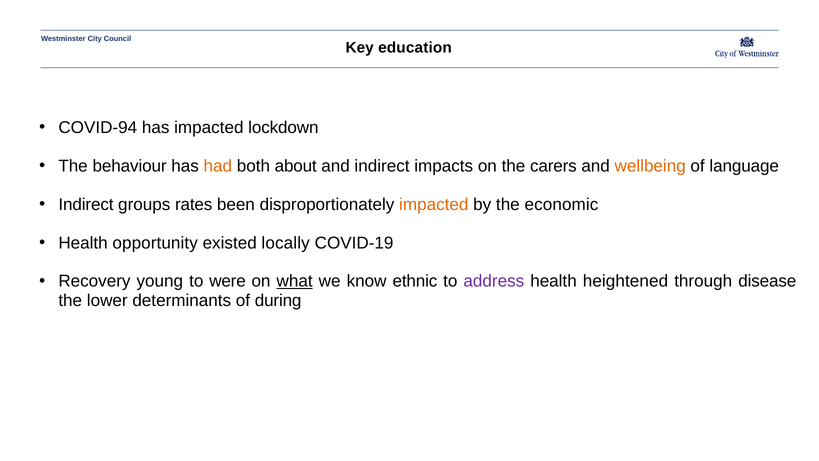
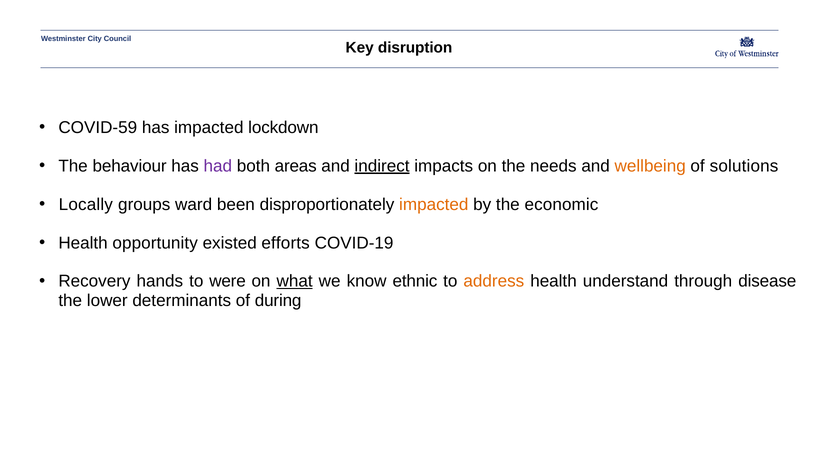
education: education -> disruption
COVID-94: COVID-94 -> COVID-59
had colour: orange -> purple
about: about -> areas
indirect at (382, 166) underline: none -> present
carers: carers -> needs
language: language -> solutions
Indirect at (86, 204): Indirect -> Locally
rates: rates -> ward
locally: locally -> efforts
young: young -> hands
address colour: purple -> orange
heightened: heightened -> understand
